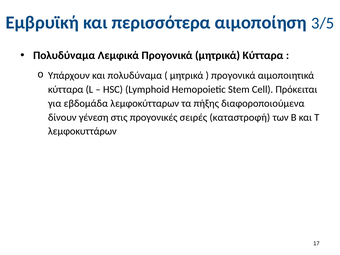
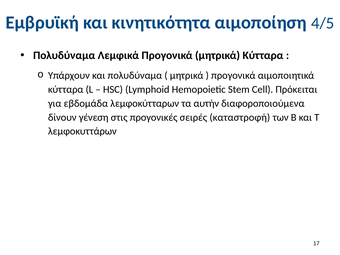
περισσότερα: περισσότερα -> κινητικότητα
3/5: 3/5 -> 4/5
πήξης: πήξης -> αυτήν
